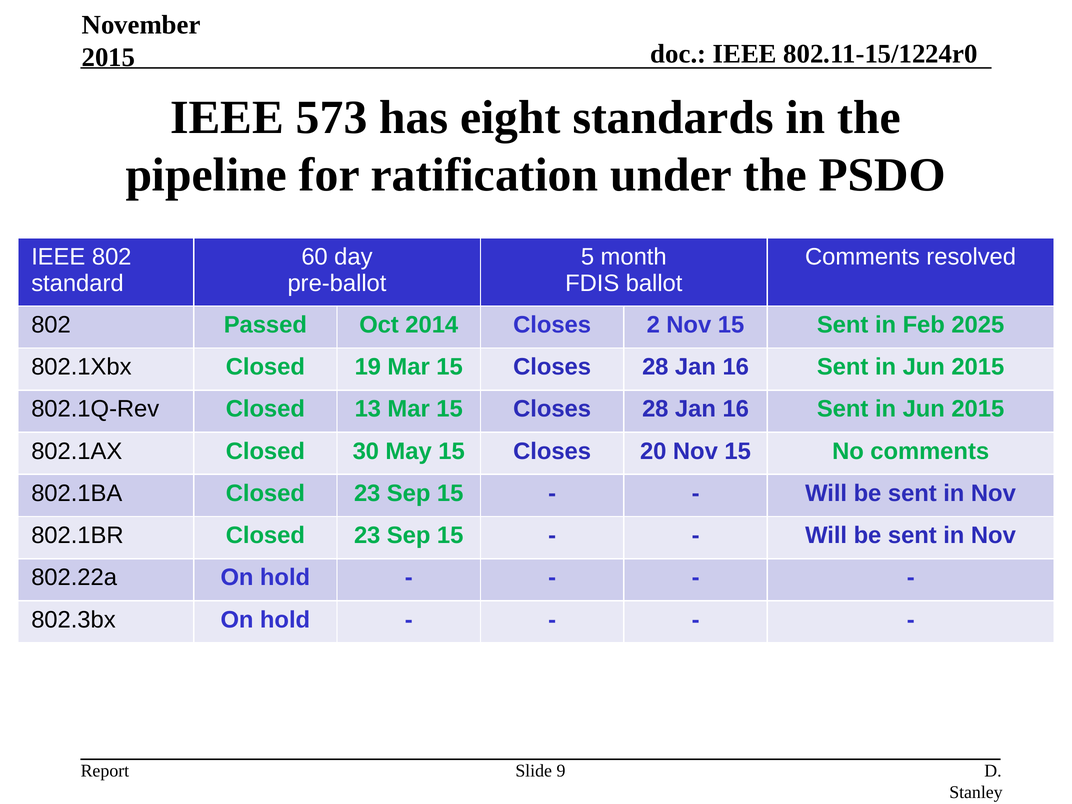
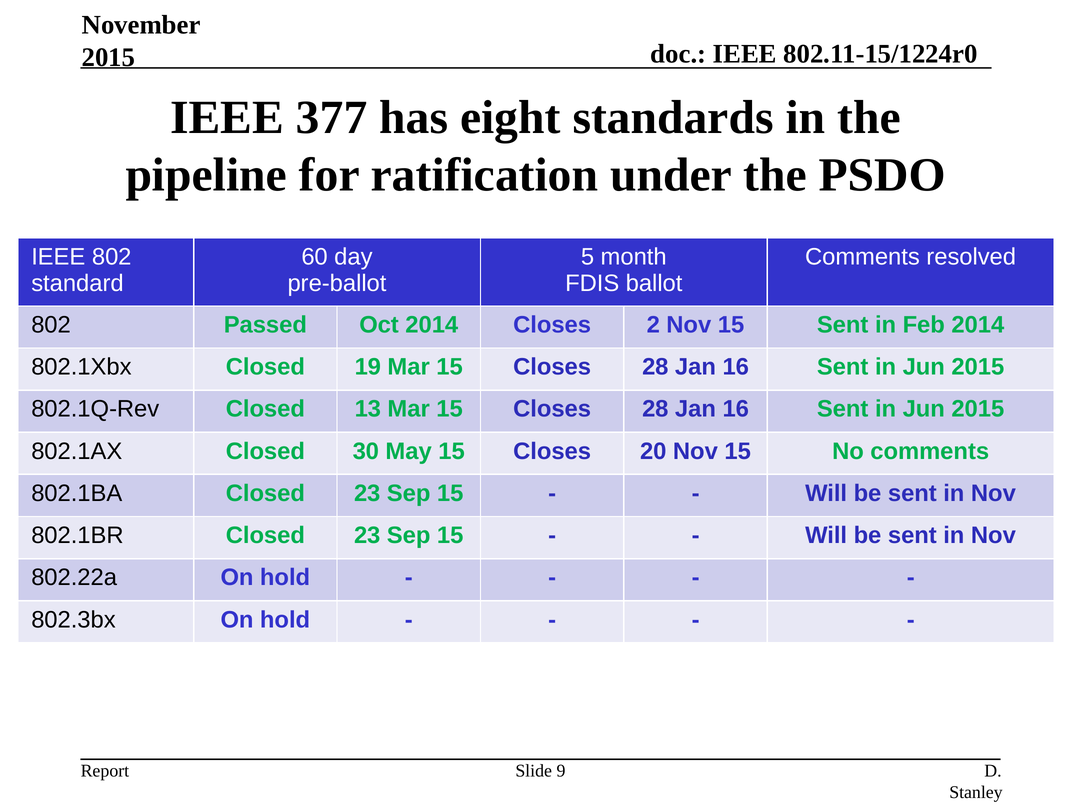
573: 573 -> 377
Feb 2025: 2025 -> 2014
